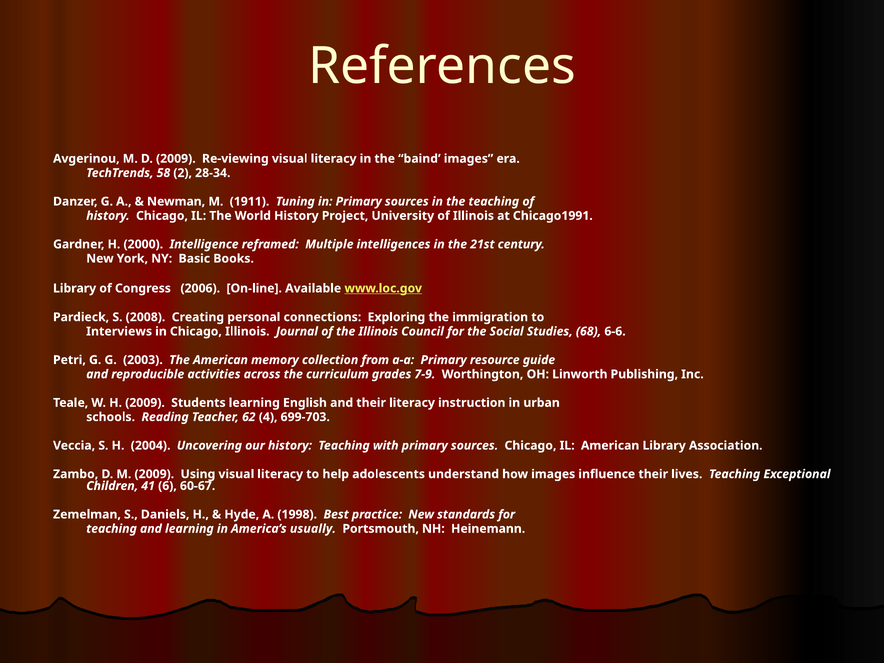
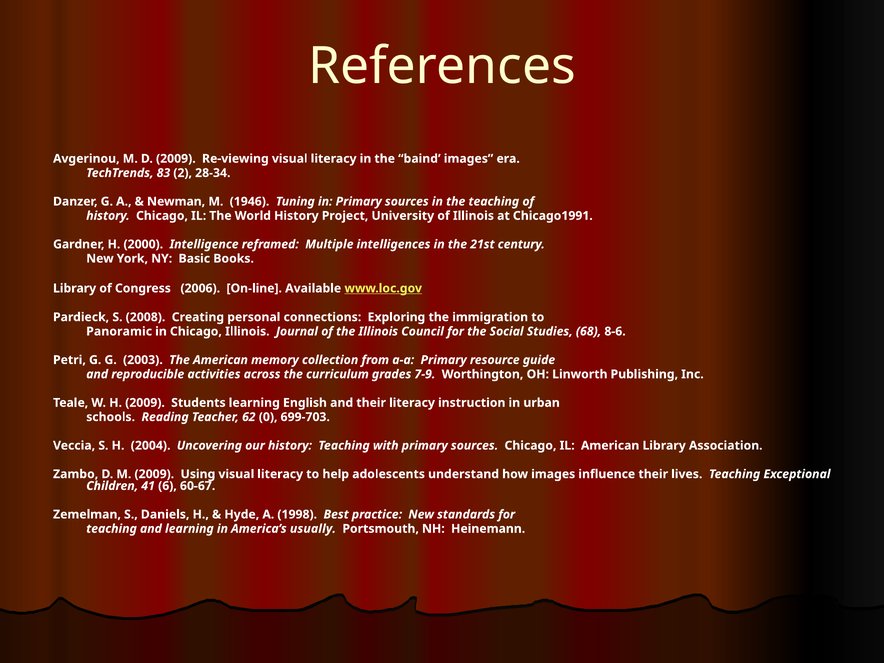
58: 58 -> 83
1911: 1911 -> 1946
Interviews: Interviews -> Panoramic
6-6: 6-6 -> 8-6
4: 4 -> 0
